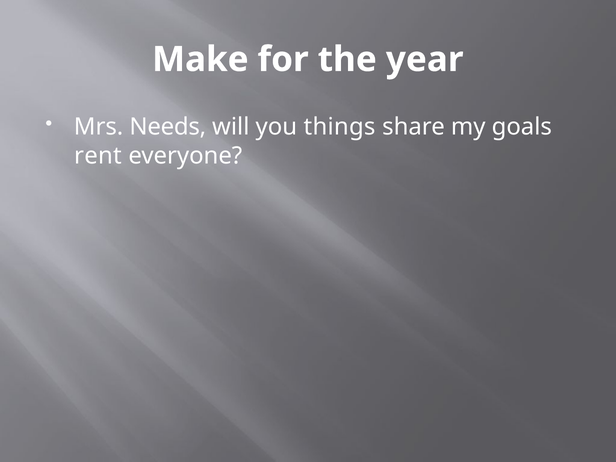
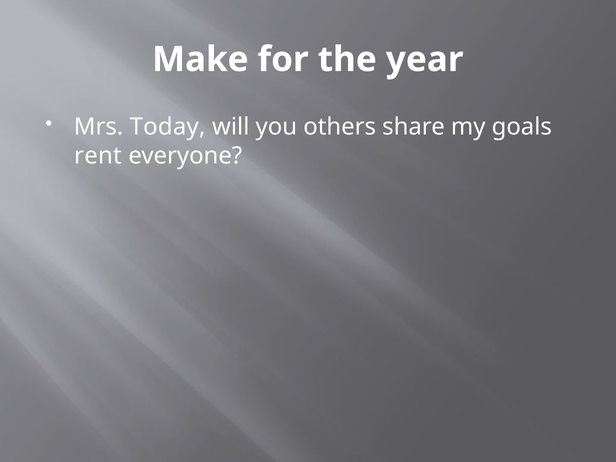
Needs: Needs -> Today
things: things -> others
